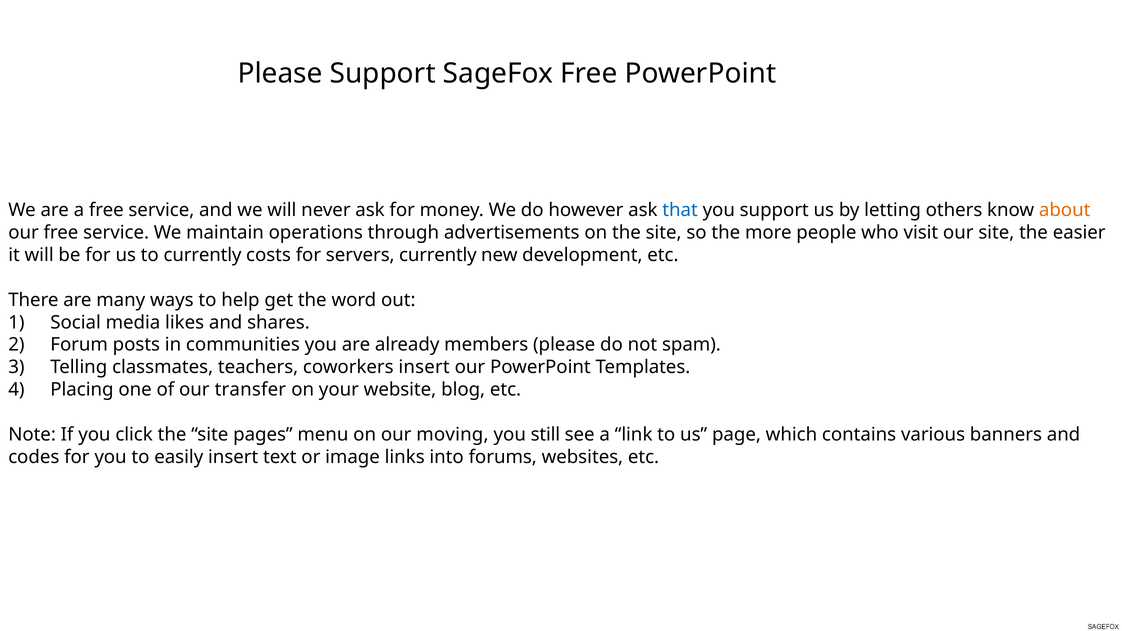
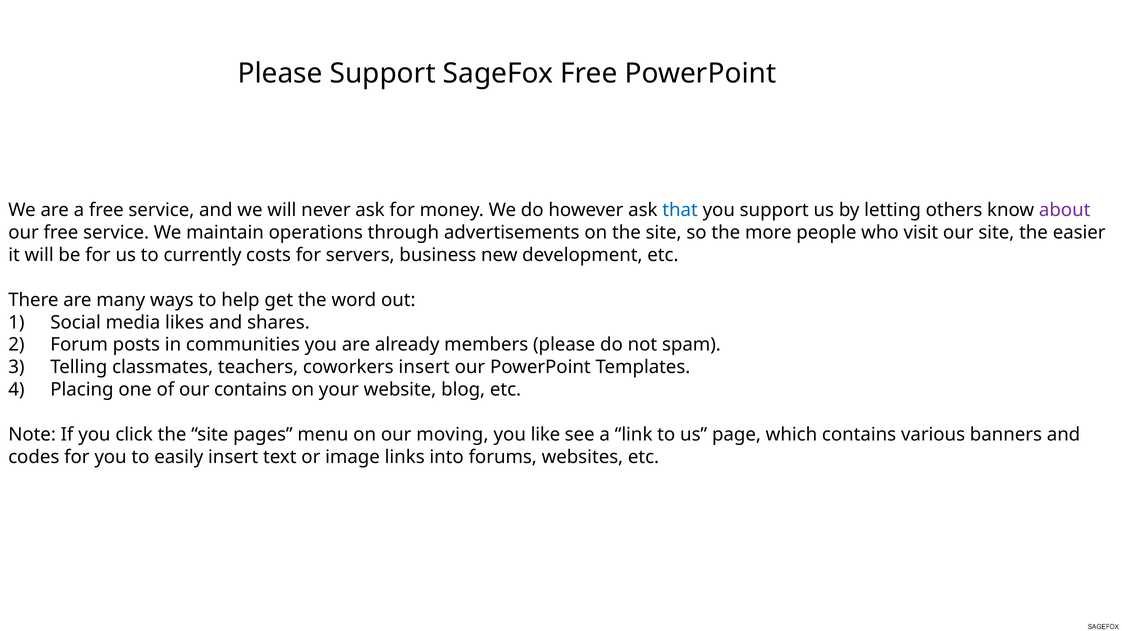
about colour: orange -> purple
servers currently: currently -> business
our transfer: transfer -> contains
still: still -> like
